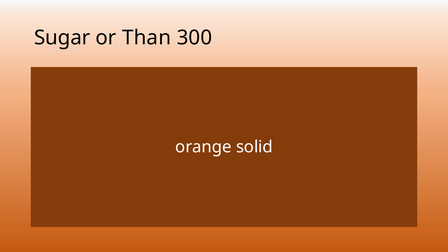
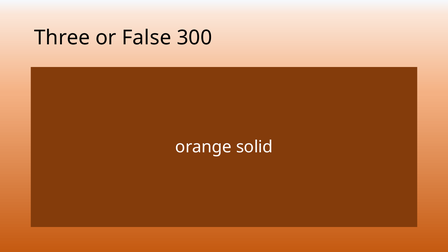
Sugar: Sugar -> Three
Than: Than -> False
